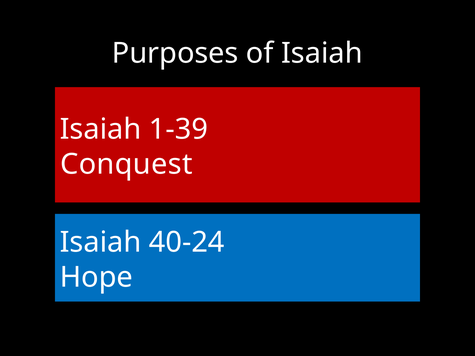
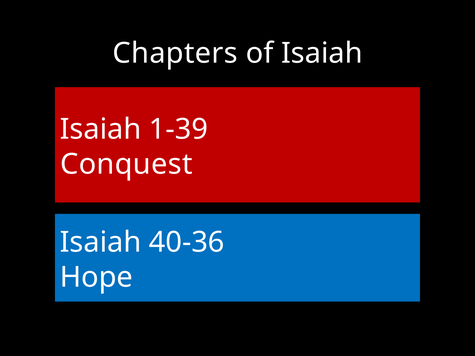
Purposes: Purposes -> Chapters
40-24: 40-24 -> 40-36
